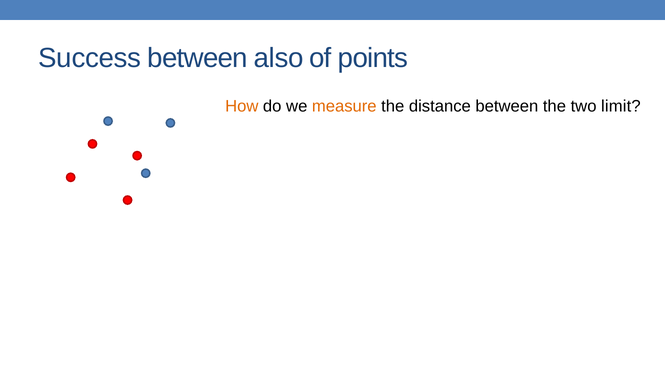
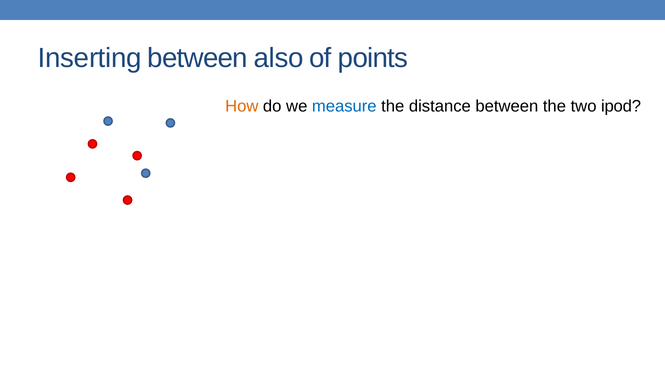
Success: Success -> Inserting
measure colour: orange -> blue
limit: limit -> ipod
